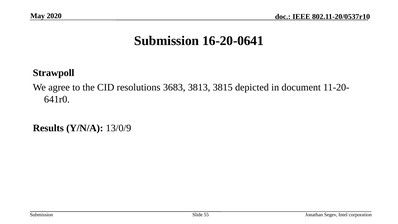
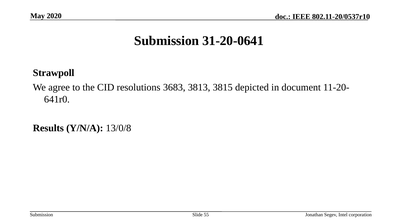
16-20-0641: 16-20-0641 -> 31-20-0641
13/0/9: 13/0/9 -> 13/0/8
